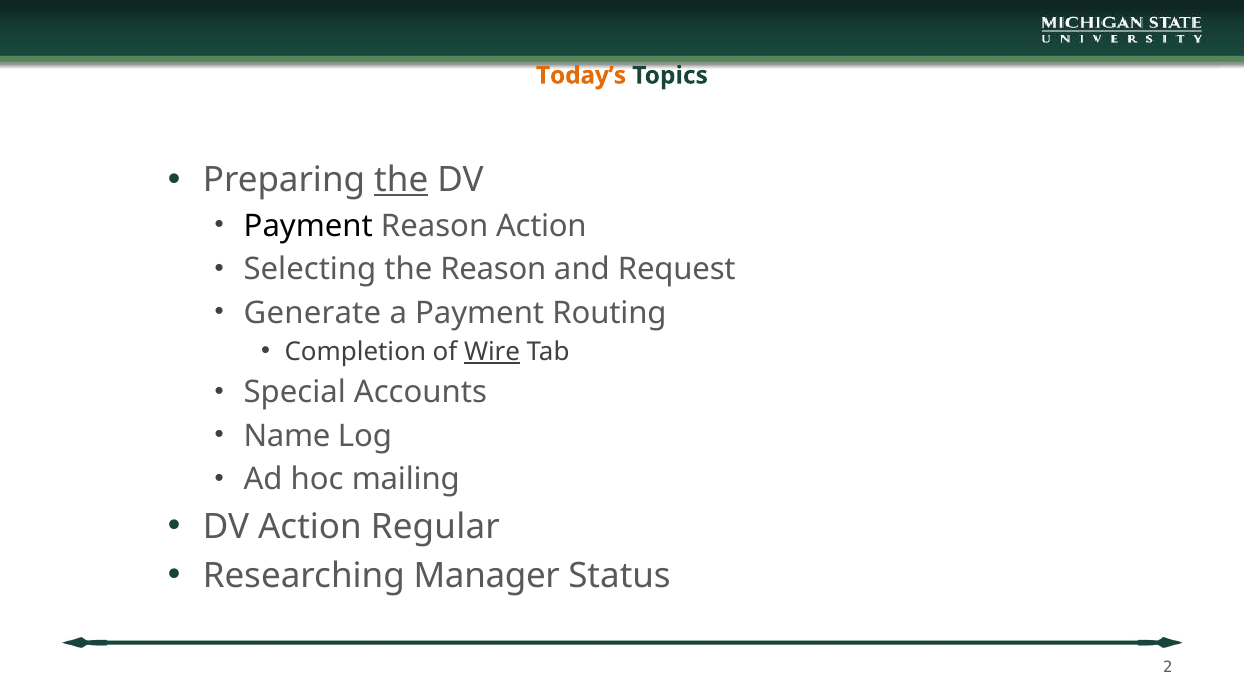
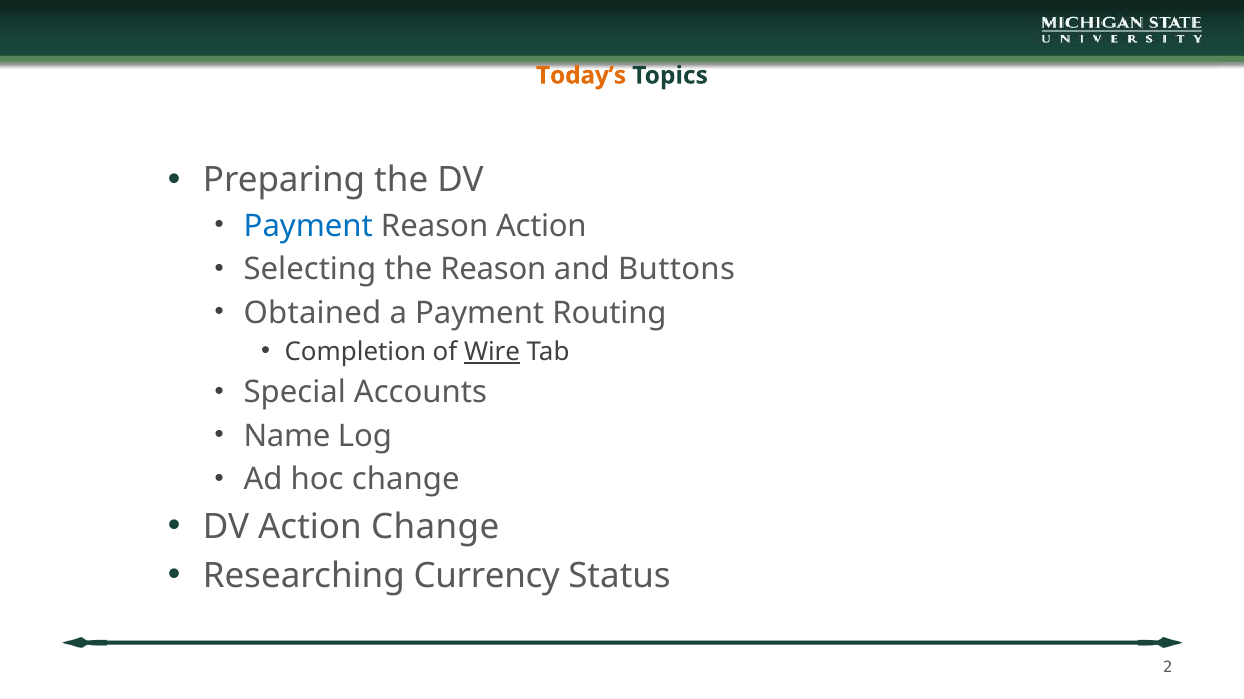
the at (401, 180) underline: present -> none
Payment at (308, 226) colour: black -> blue
Request: Request -> Buttons
Generate: Generate -> Obtained
hoc mailing: mailing -> change
Action Regular: Regular -> Change
Manager: Manager -> Currency
